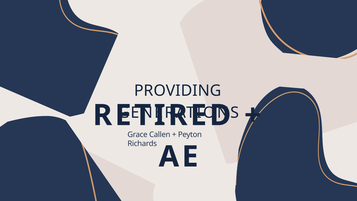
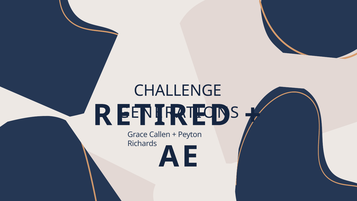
PROVIDING: PROVIDING -> CHALLENGE
